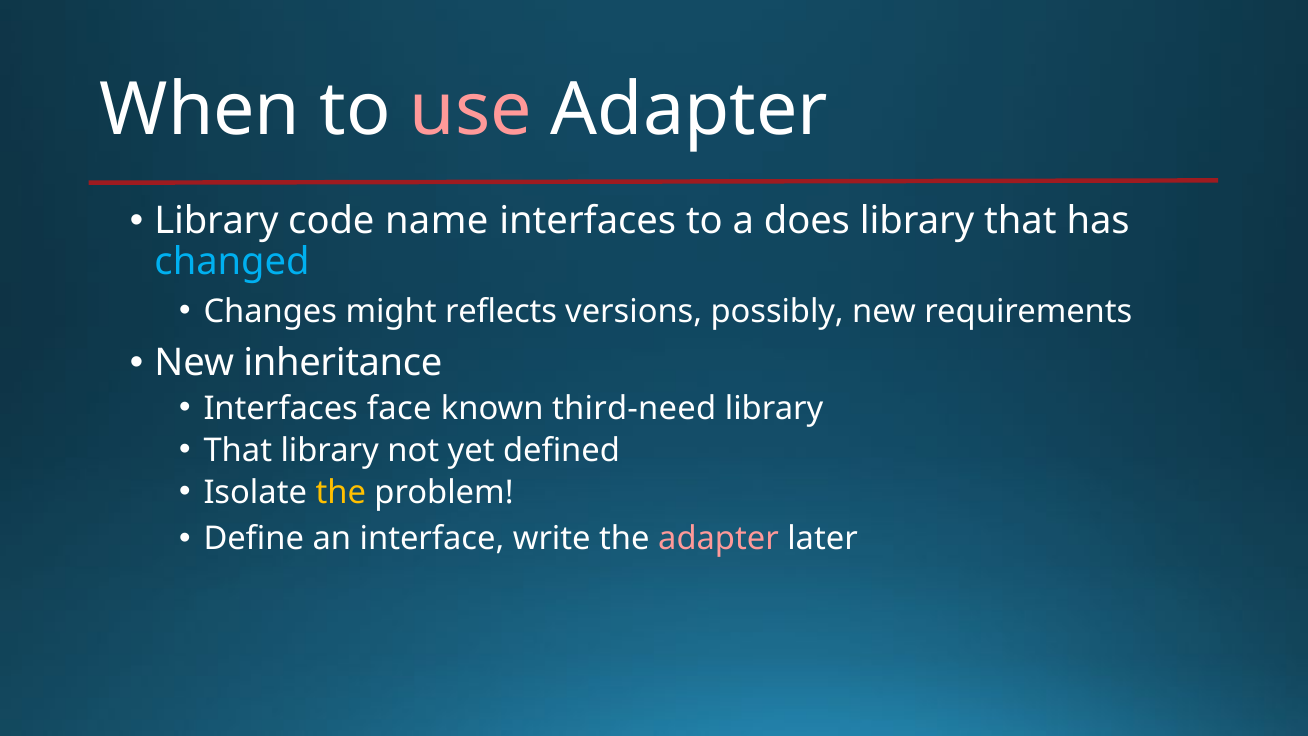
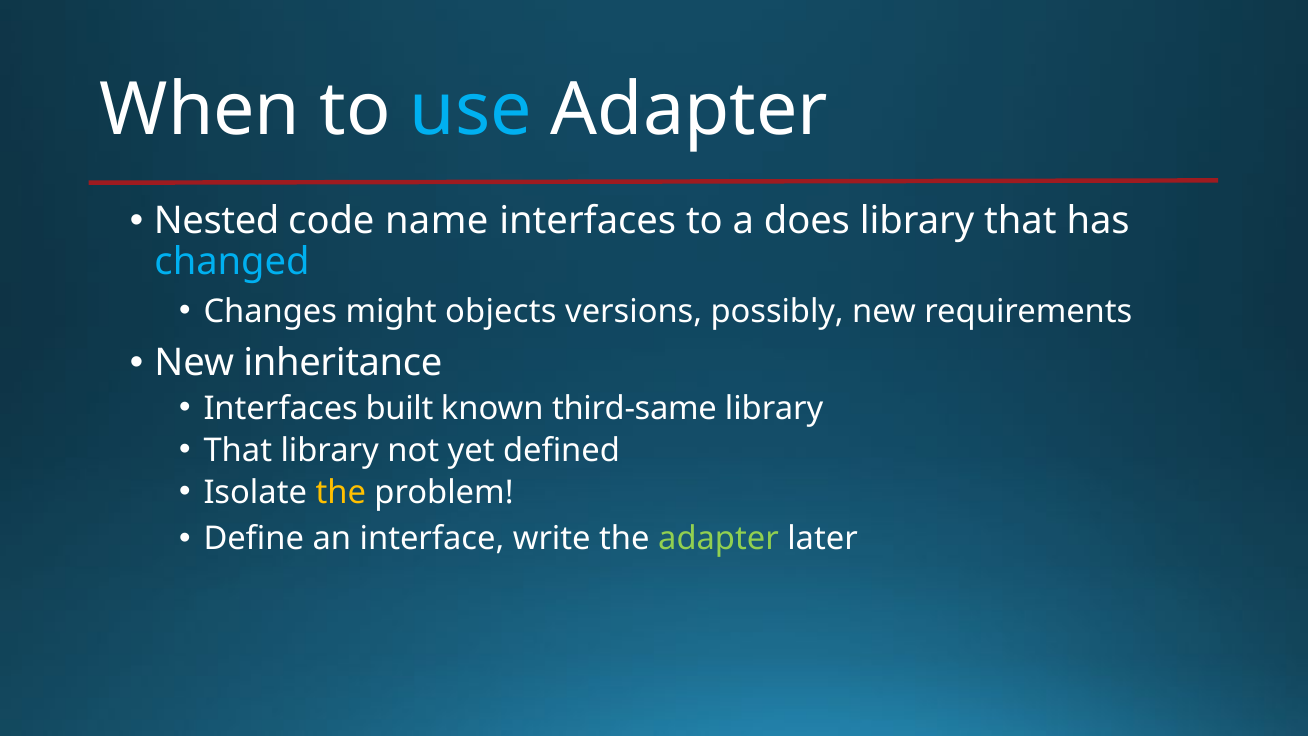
use colour: pink -> light blue
Library at (217, 221): Library -> Nested
reflects: reflects -> objects
face: face -> built
third-need: third-need -> third-same
adapter at (719, 539) colour: pink -> light green
